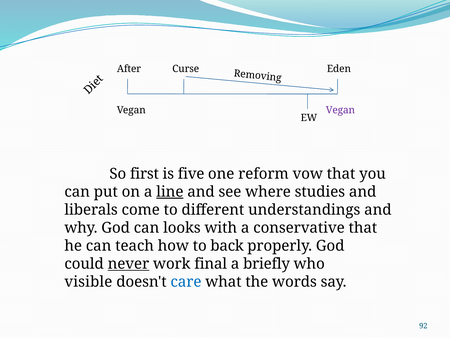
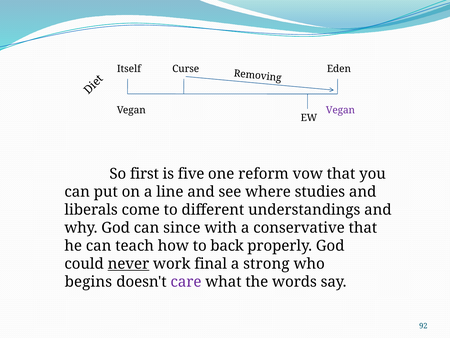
After: After -> Itself
line underline: present -> none
looks: looks -> since
briefly: briefly -> strong
visible: visible -> begins
care colour: blue -> purple
